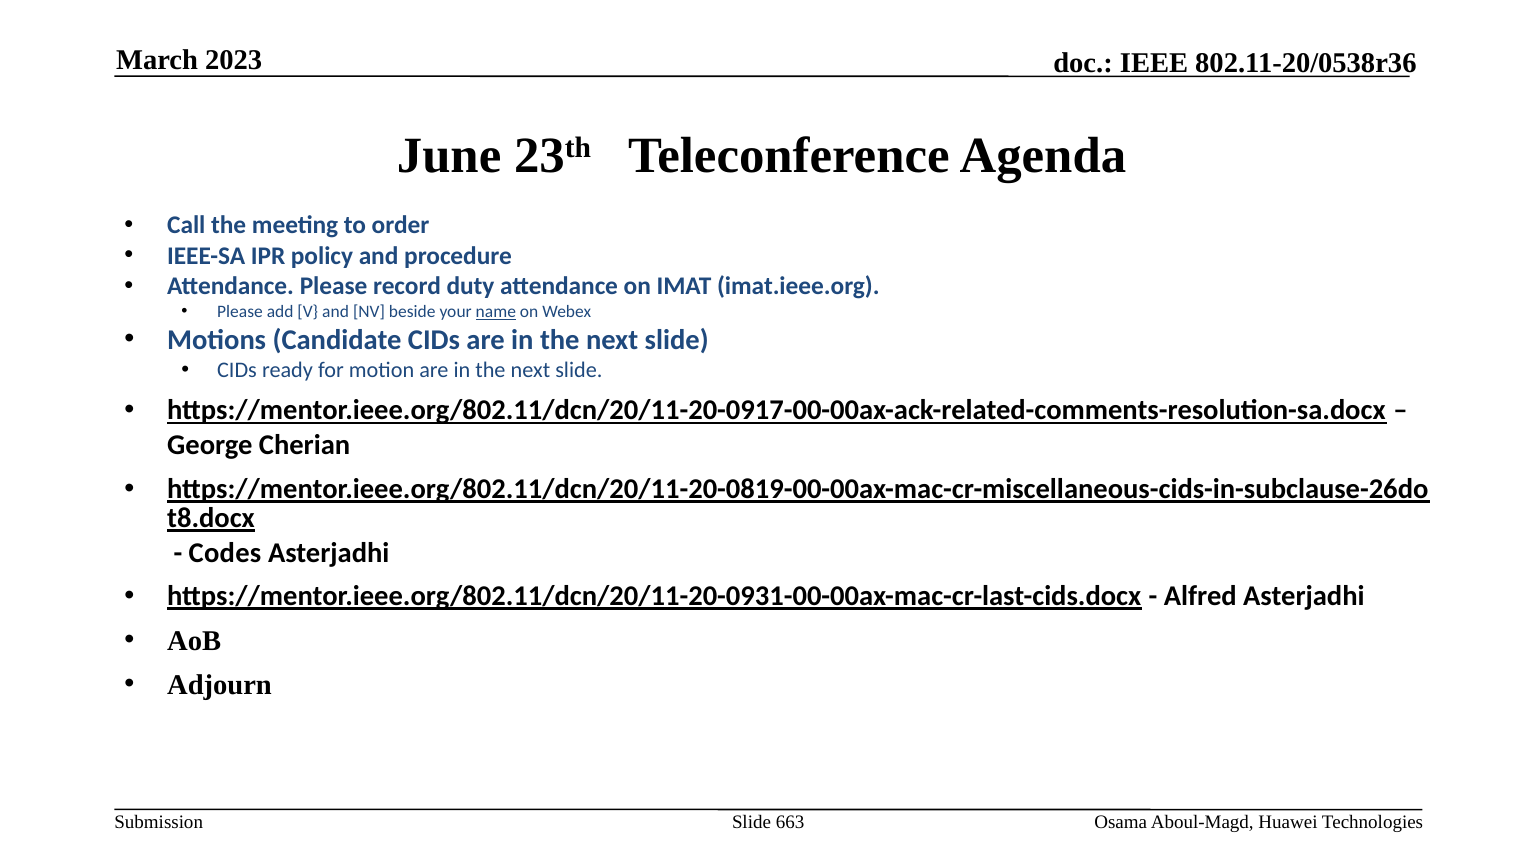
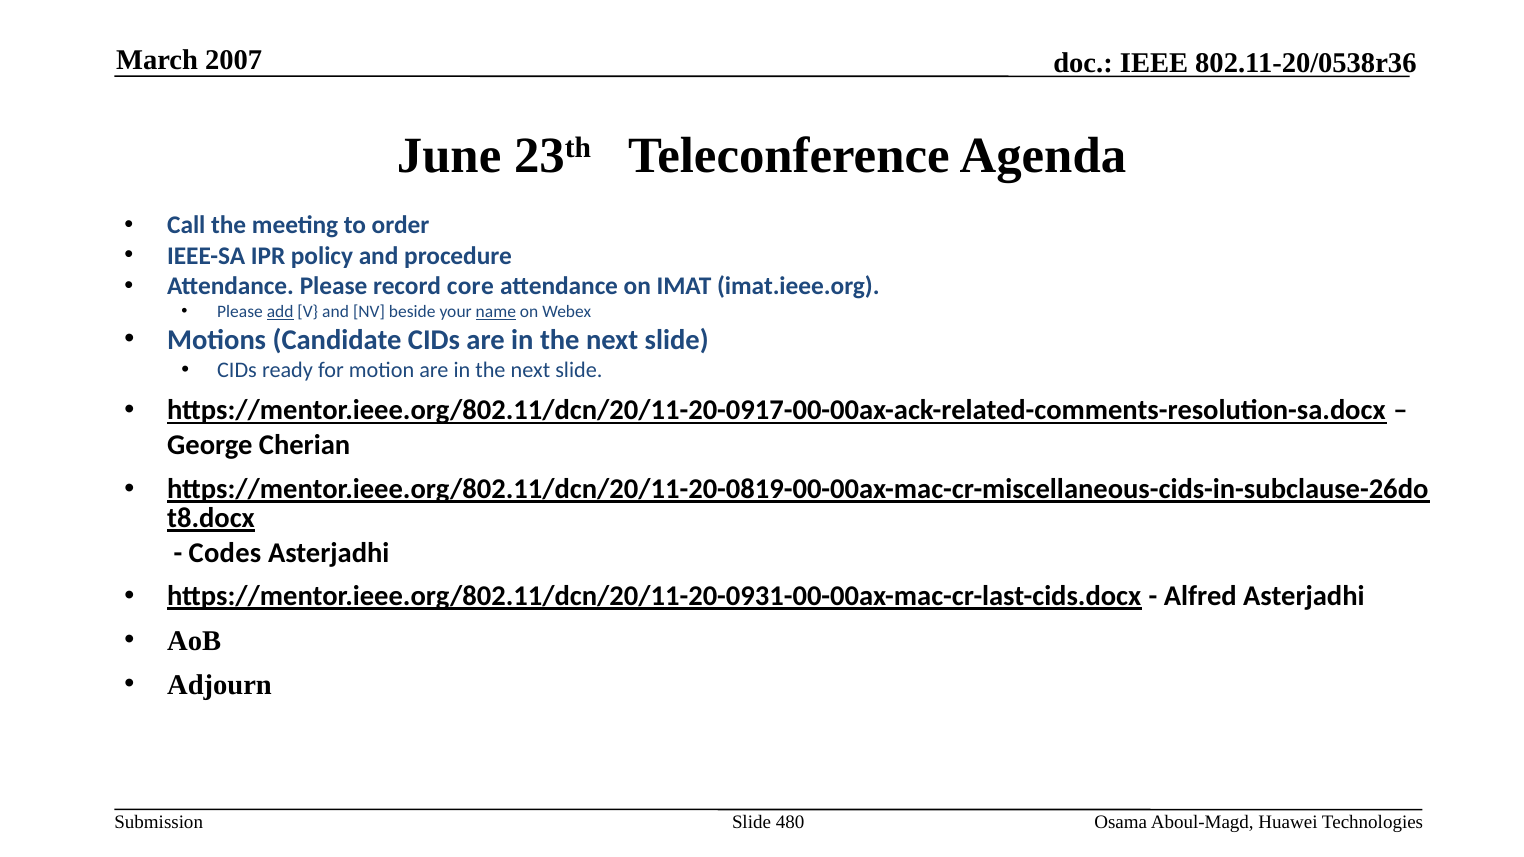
2023: 2023 -> 2007
duty: duty -> core
add underline: none -> present
663: 663 -> 480
